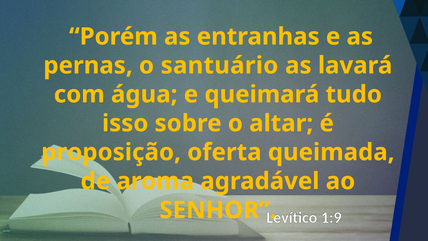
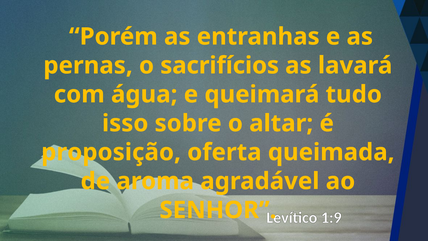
santuário: santuário -> sacrifícios
